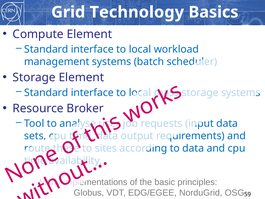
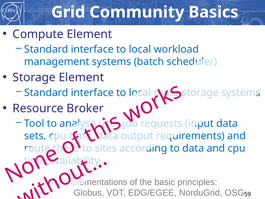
Technology: Technology -> Community
